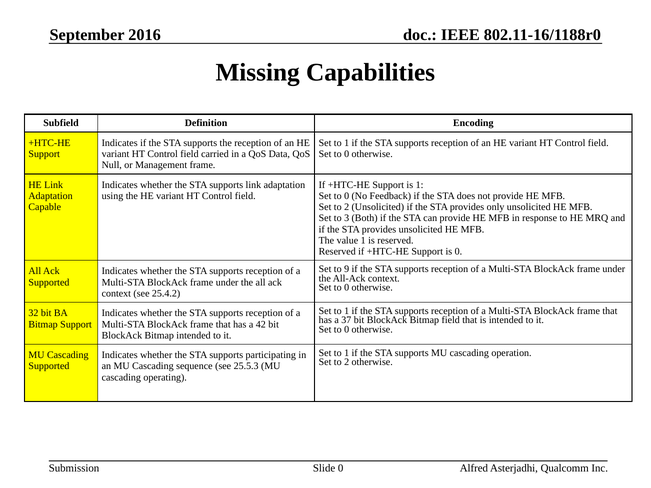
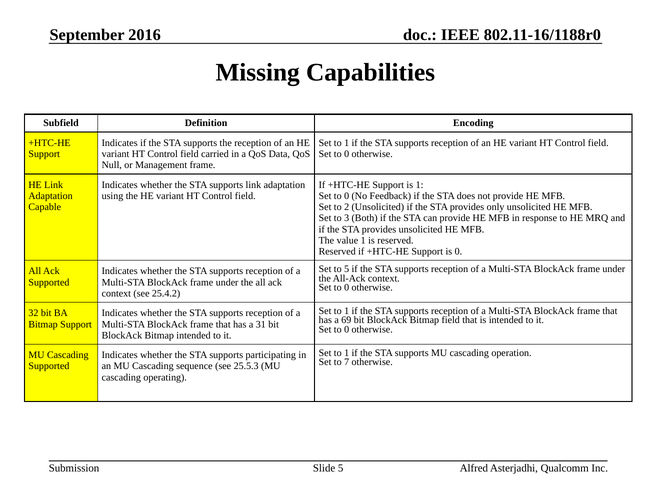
to 9: 9 -> 5
37: 37 -> 69
42: 42 -> 31
2 at (347, 362): 2 -> 7
Slide 0: 0 -> 5
